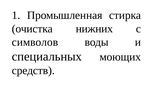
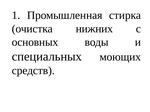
символов: символов -> основных
